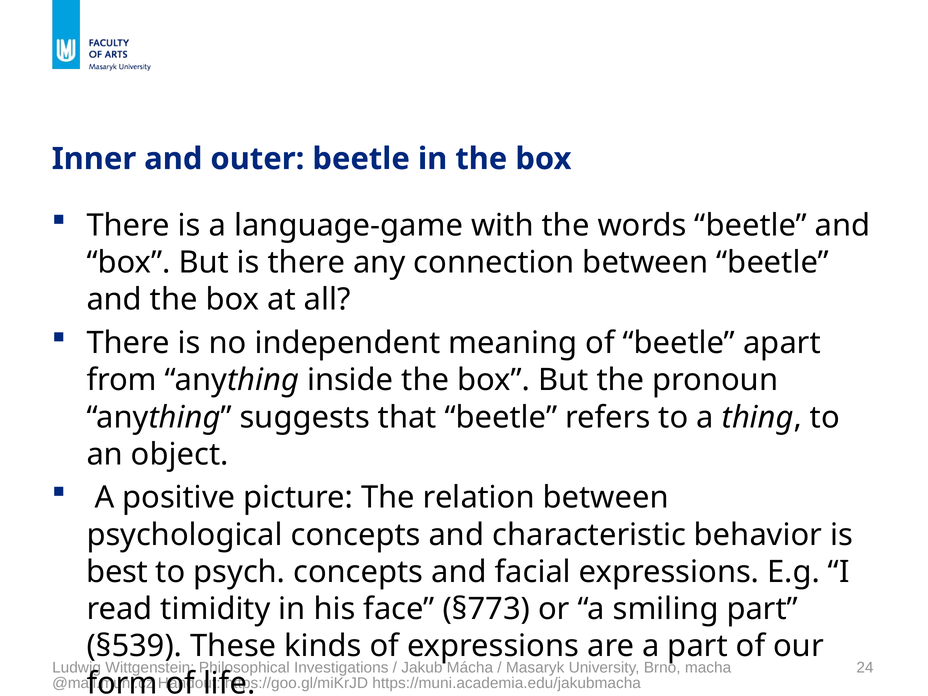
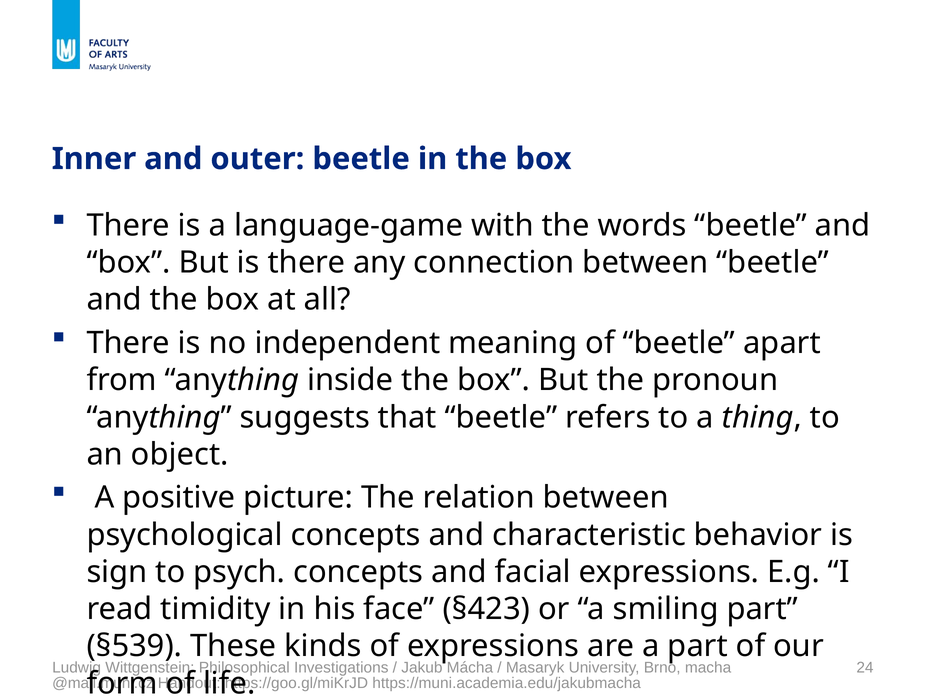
best: best -> sign
§773: §773 -> §423
